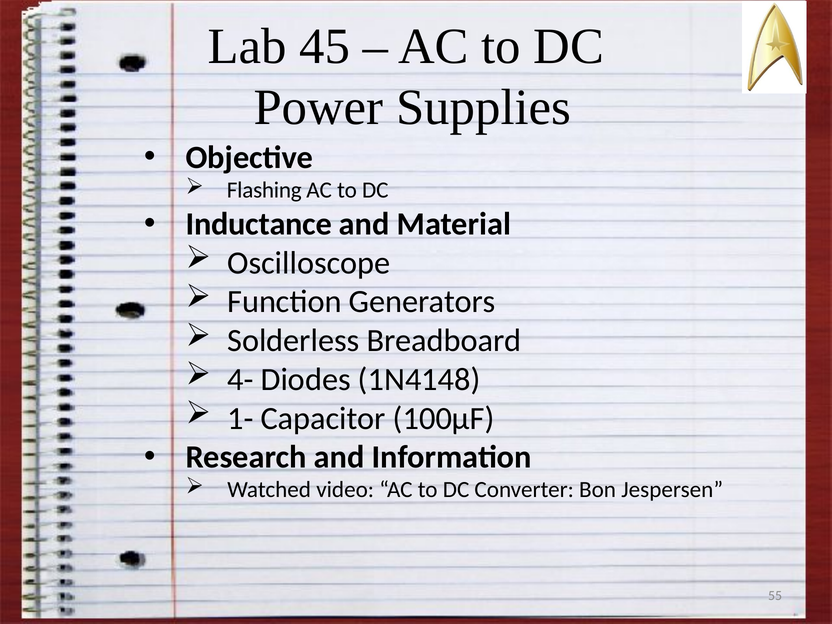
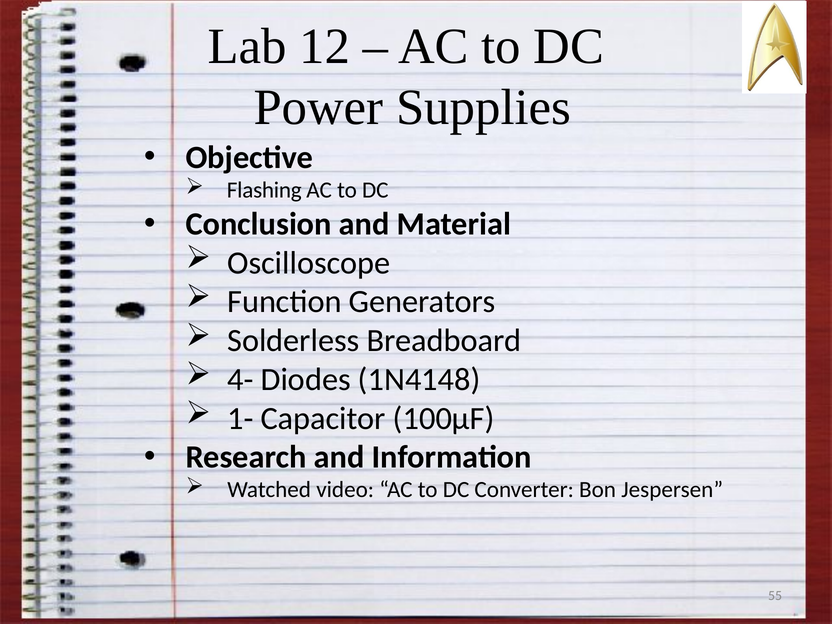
45: 45 -> 12
Inductance: Inductance -> Conclusion
